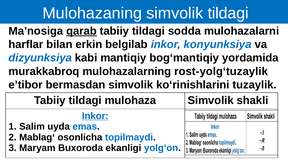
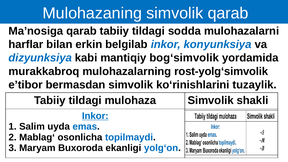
simvolik tildagi: tildagi -> qarab
qarab at (81, 31) underline: present -> none
bog‘mantiqiy: bog‘mantiqiy -> bog‘simvolik
rost-yolg‘tuzaylik: rost-yolg‘tuzaylik -> rost-yolg‘simvolik
